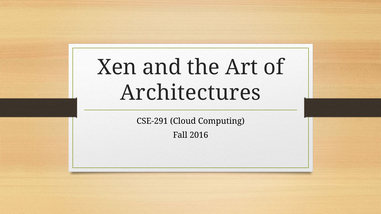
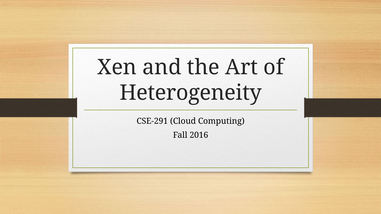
Architectures: Architectures -> Heterogeneity
